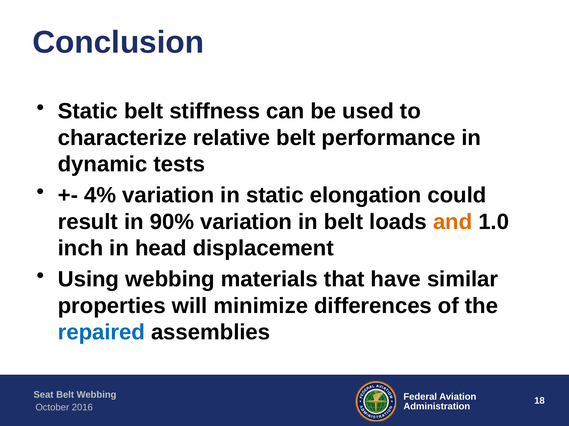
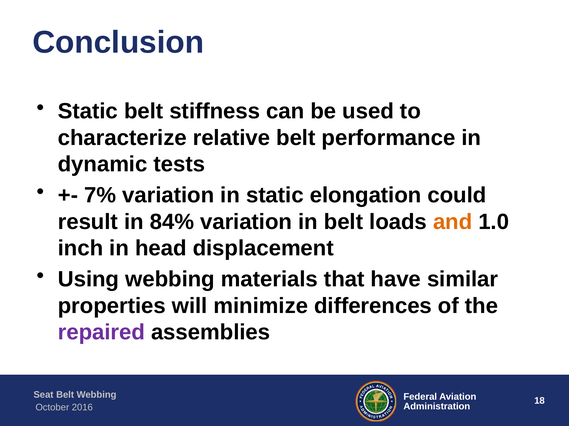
4%: 4% -> 7%
90%: 90% -> 84%
repaired colour: blue -> purple
